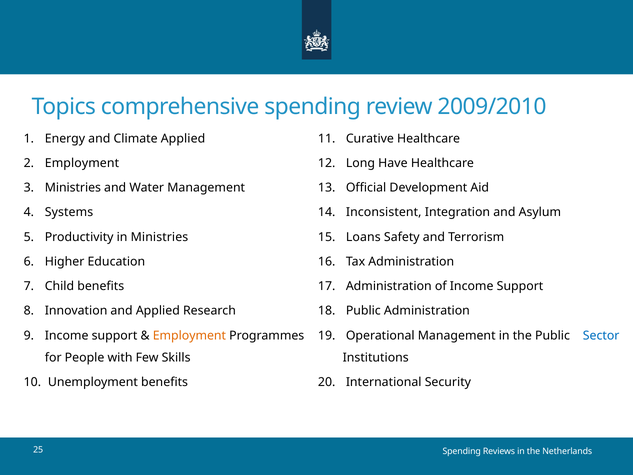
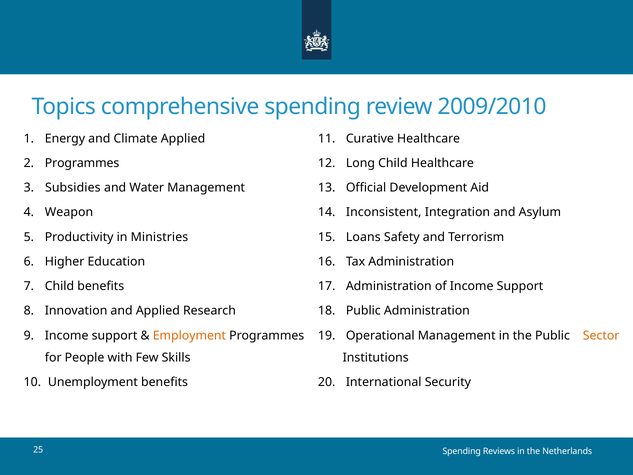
Employment at (82, 163): Employment -> Programmes
Long Have: Have -> Child
Ministries at (73, 188): Ministries -> Subsidies
Systems: Systems -> Weapon
Sector colour: blue -> orange
